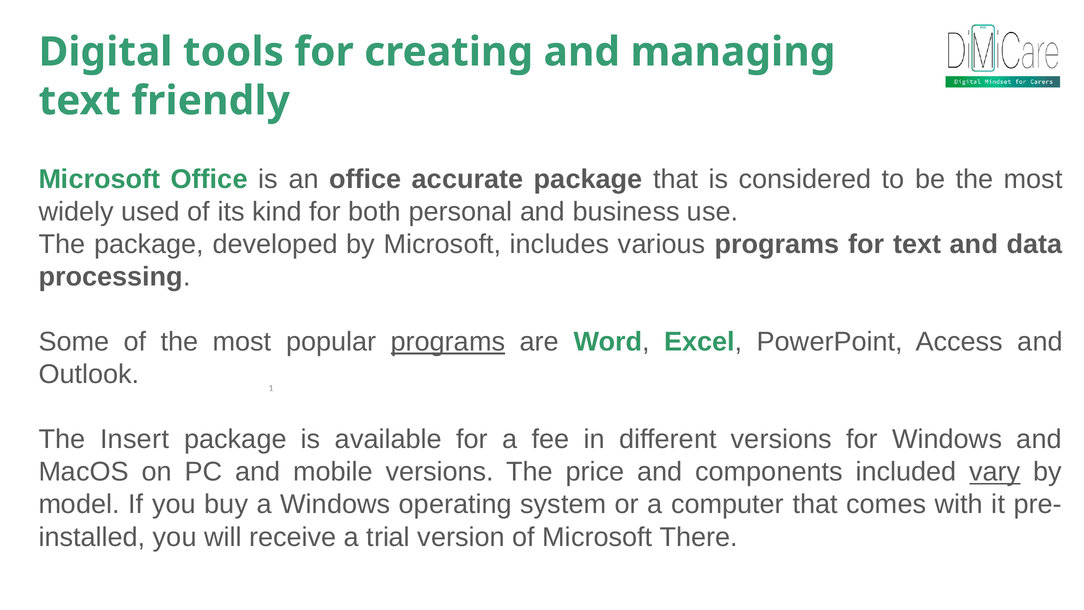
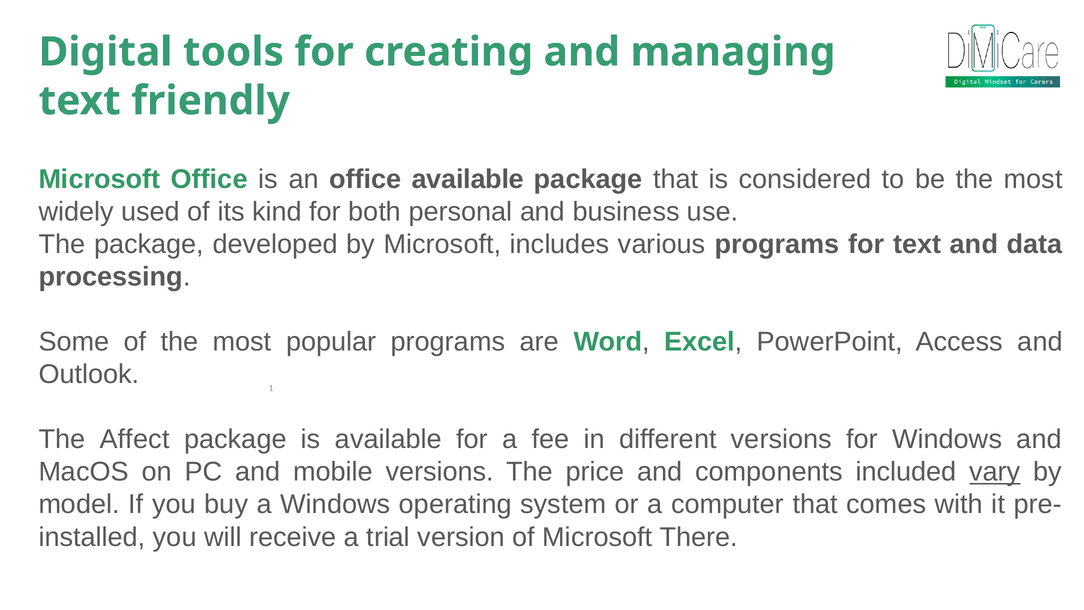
office accurate: accurate -> available
programs at (448, 342) underline: present -> none
Insert: Insert -> Affect
